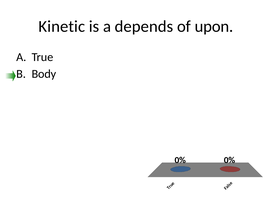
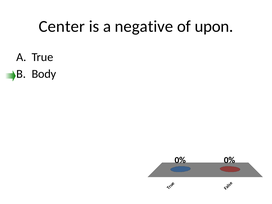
Kinetic: Kinetic -> Center
depends: depends -> negative
